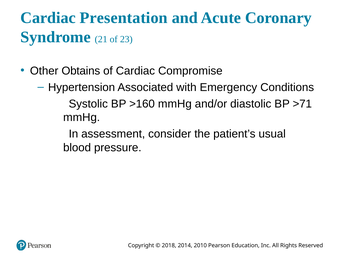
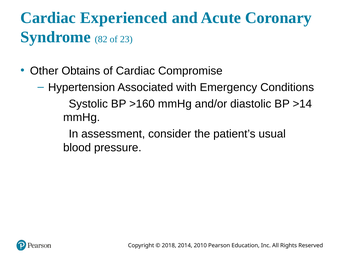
Presentation: Presentation -> Experienced
21: 21 -> 82
>71: >71 -> >14
